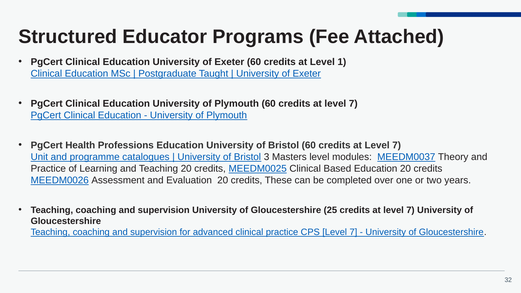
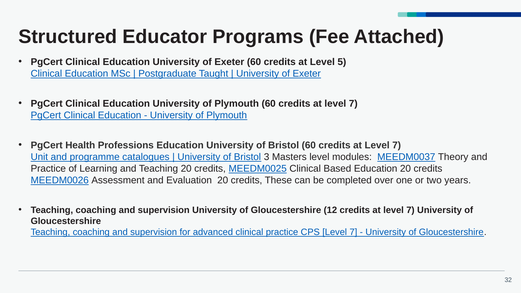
1: 1 -> 5
25: 25 -> 12
